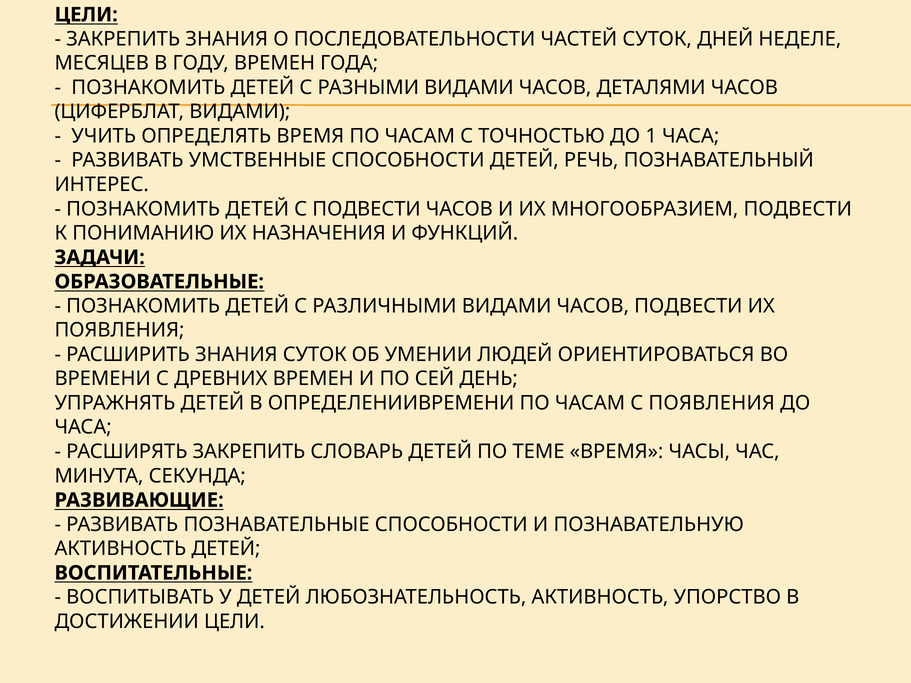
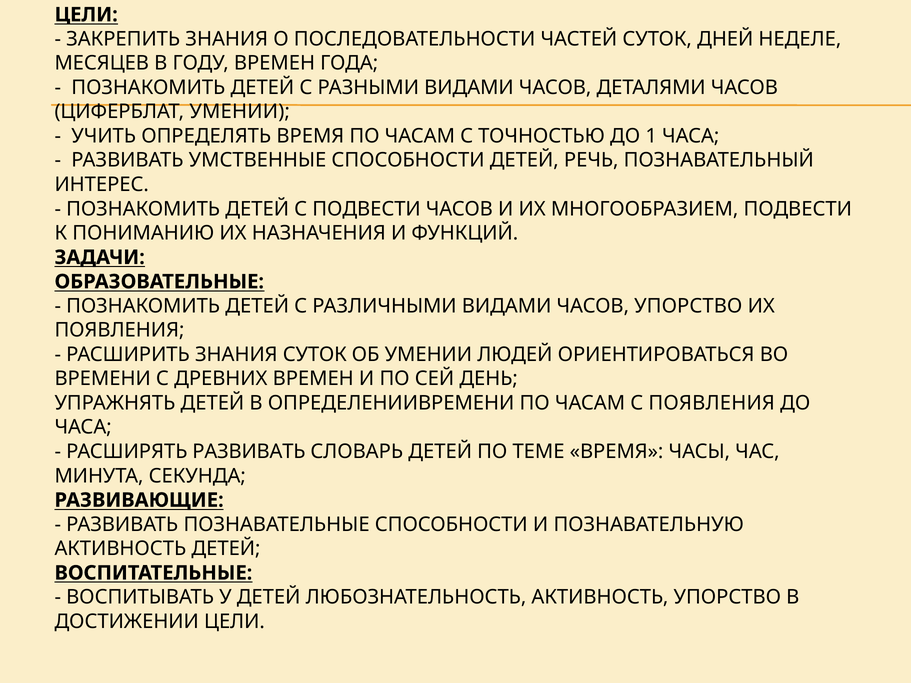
ЦИФЕРБЛАТ ВИДАМИ: ВИДАМИ -> УМЕНИИ
ЧАСОВ ПОДВЕСТИ: ПОДВЕСТИ -> УПОРСТВО
РАСШИРЯТЬ ЗАКРЕПИТЬ: ЗАКРЕПИТЬ -> РАЗВИВАТЬ
